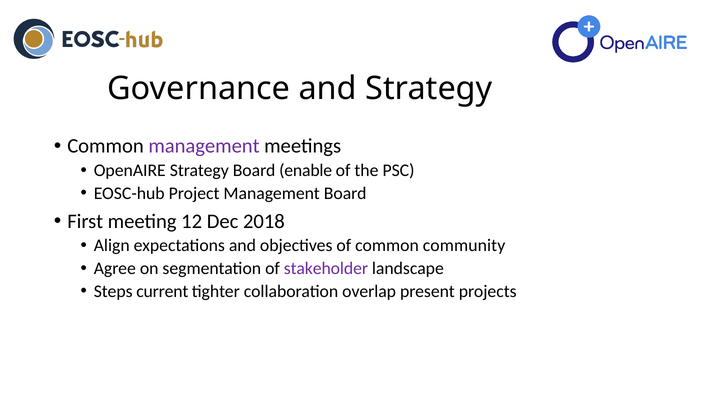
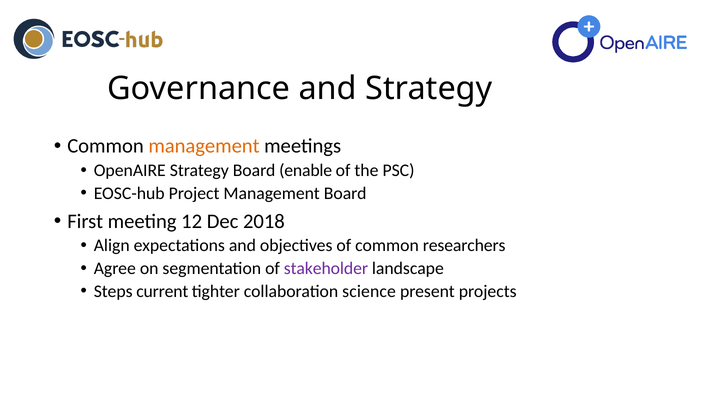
management at (204, 146) colour: purple -> orange
community: community -> researchers
overlap: overlap -> science
